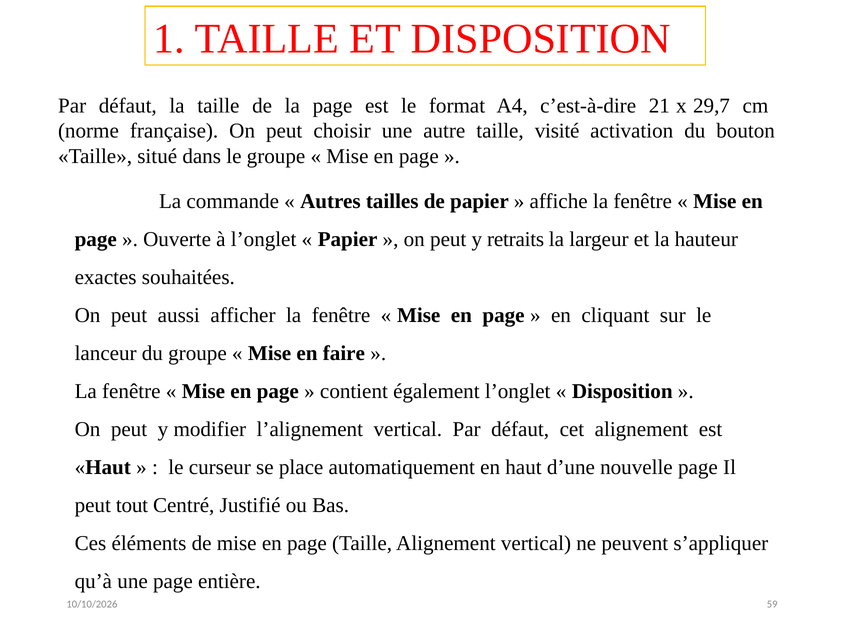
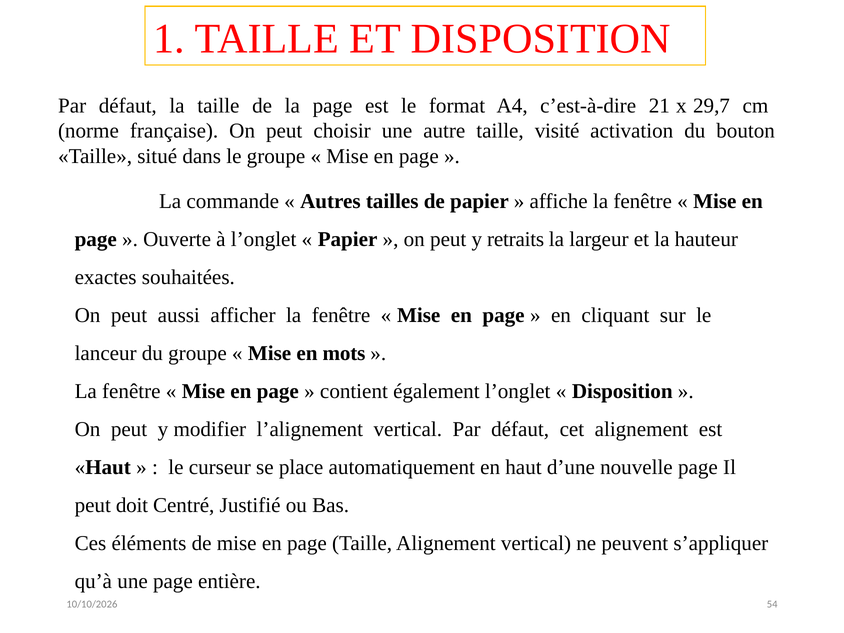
faire: faire -> mots
tout: tout -> doit
59: 59 -> 54
